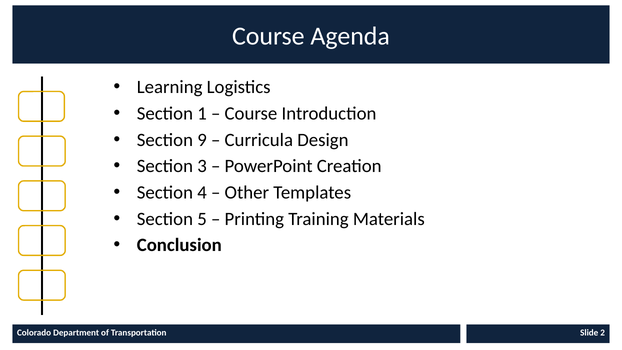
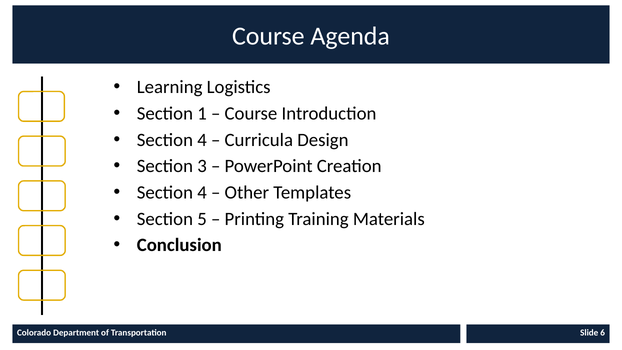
9 at (202, 140): 9 -> 4
2: 2 -> 6
